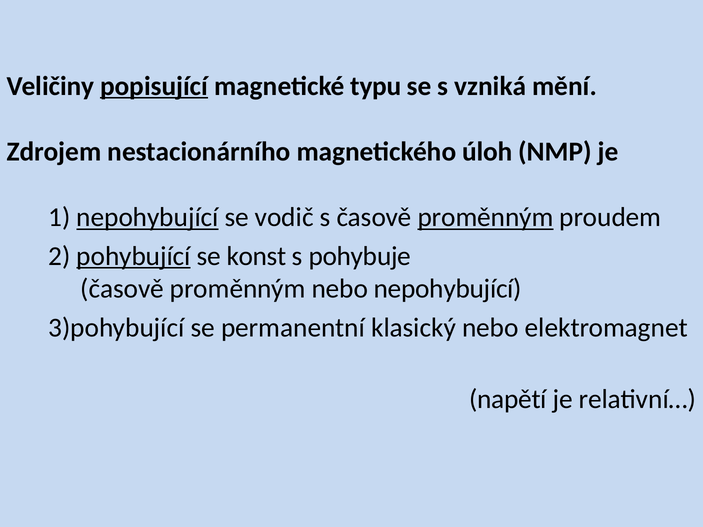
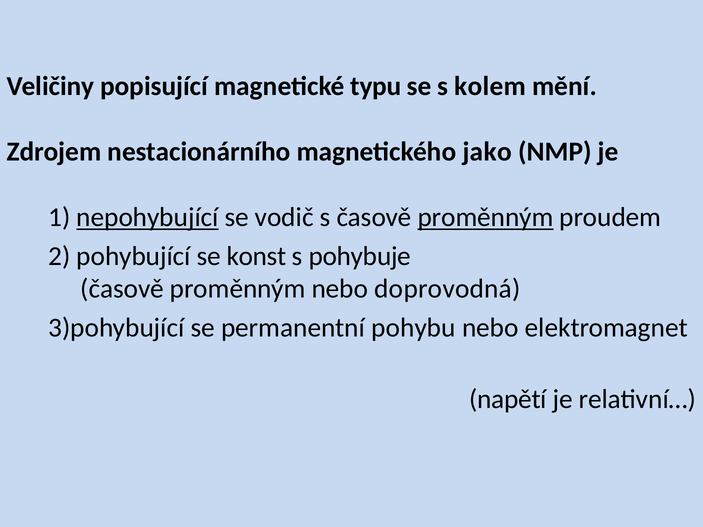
popisující underline: present -> none
vzniká: vzniká -> kolem
úloh: úloh -> jako
pohybující underline: present -> none
nebo nepohybující: nepohybující -> doprovodná
klasický: klasický -> pohybu
